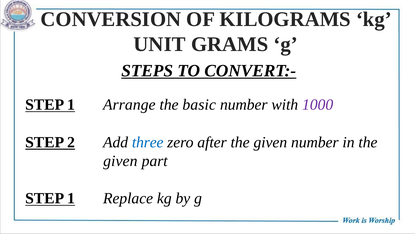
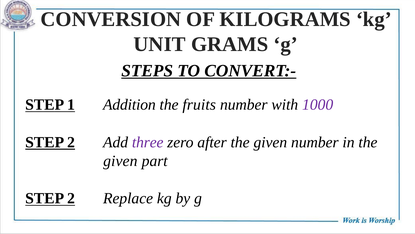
Arrange: Arrange -> Addition
basic: basic -> fruits
three colour: blue -> purple
1 at (71, 198): 1 -> 2
